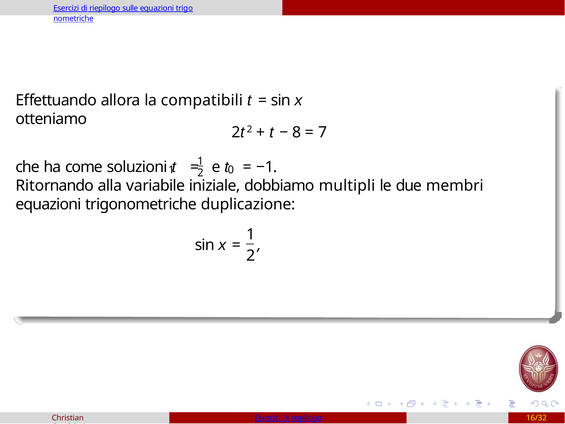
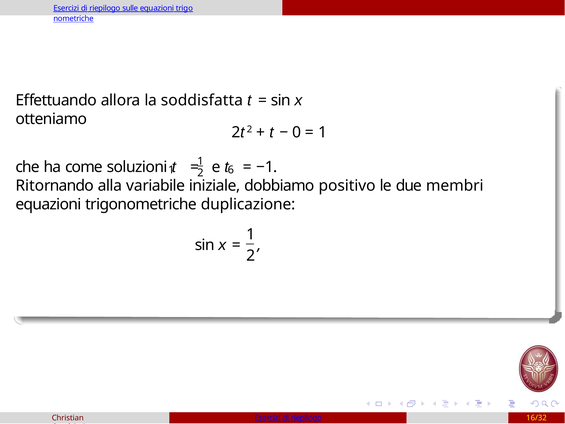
compatibili: compatibili -> soddisfatta
8: 8 -> 0
7 at (323, 132): 7 -> 1
0: 0 -> 6
multipli: multipli -> positivo
